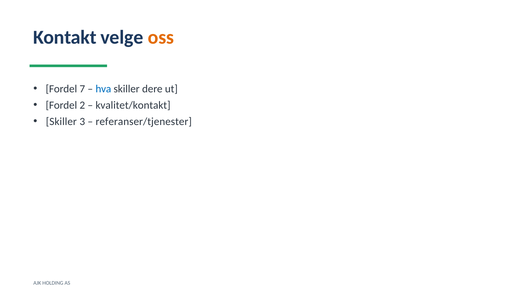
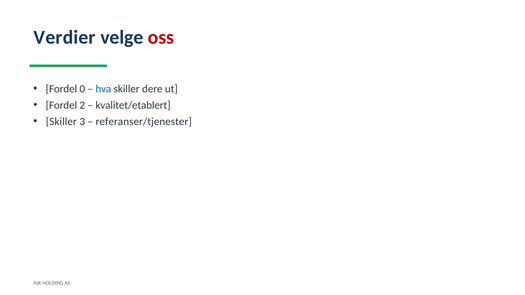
Kontakt: Kontakt -> Verdier
oss colour: orange -> red
7: 7 -> 0
kvalitet/kontakt: kvalitet/kontakt -> kvalitet/etablert
